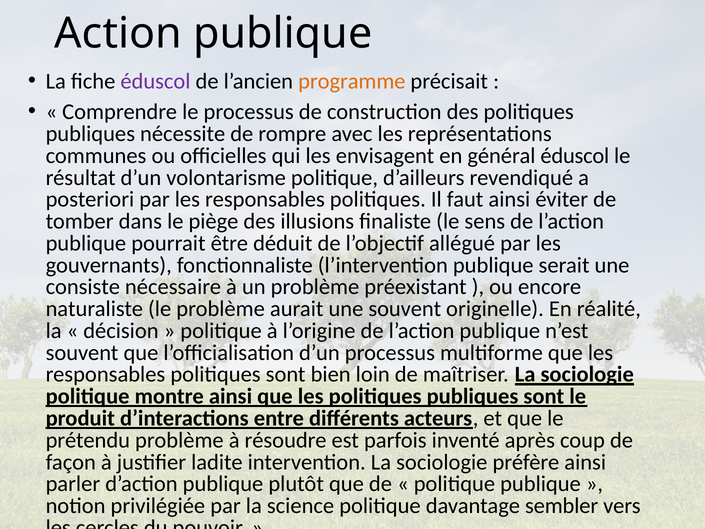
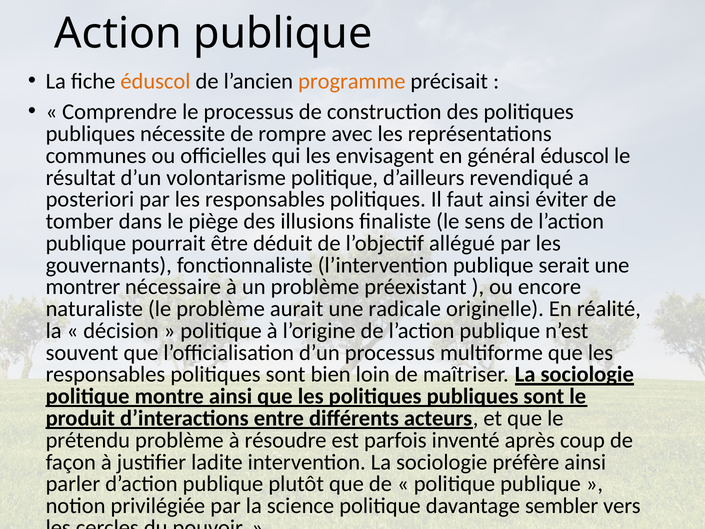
éduscol at (155, 81) colour: purple -> orange
consiste: consiste -> montrer
une souvent: souvent -> radicale
